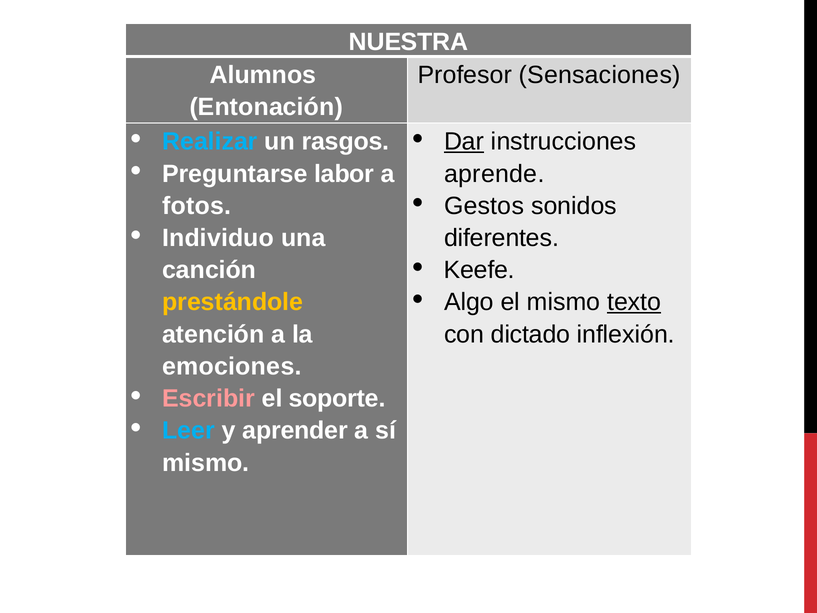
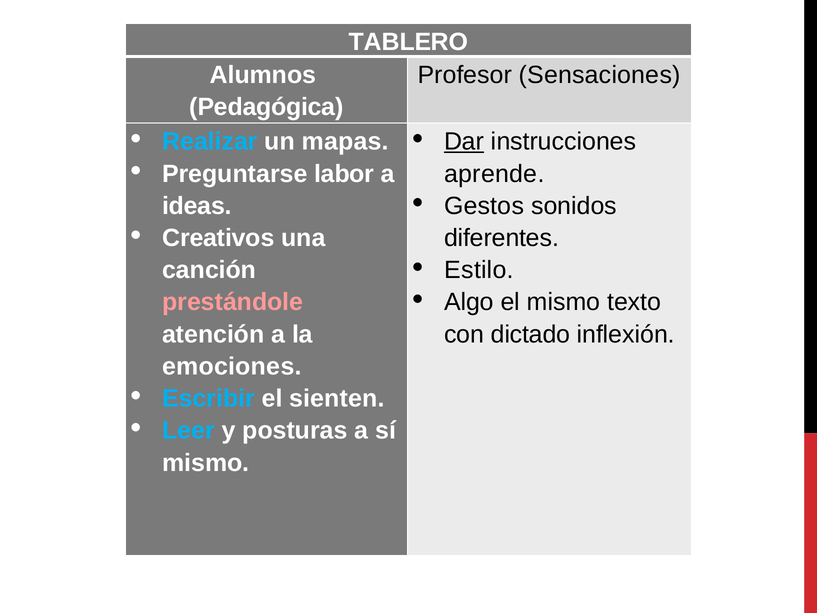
NUESTRA: NUESTRA -> TABLERO
Entonación: Entonación -> Pedagógica
rasgos: rasgos -> mapas
fotos: fotos -> ideas
Individuo: Individuo -> Creativos
Keefe: Keefe -> Estilo
texto underline: present -> none
prestándole colour: yellow -> pink
Escribir colour: pink -> light blue
soporte: soporte -> sienten
aprender: aprender -> posturas
